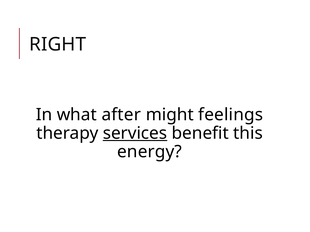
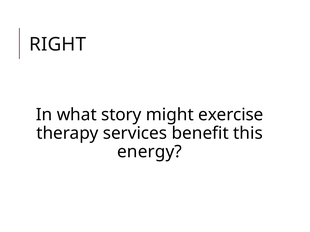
after: after -> story
feelings: feelings -> exercise
services underline: present -> none
